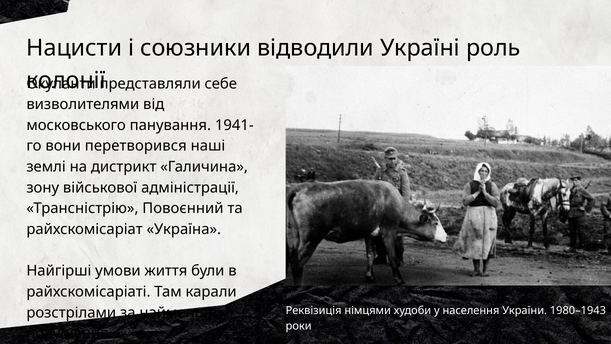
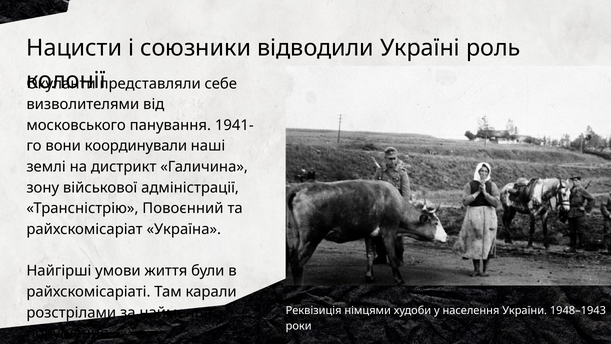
перетворився: перетворився -> координували
1980–1943: 1980–1943 -> 1948–1943
